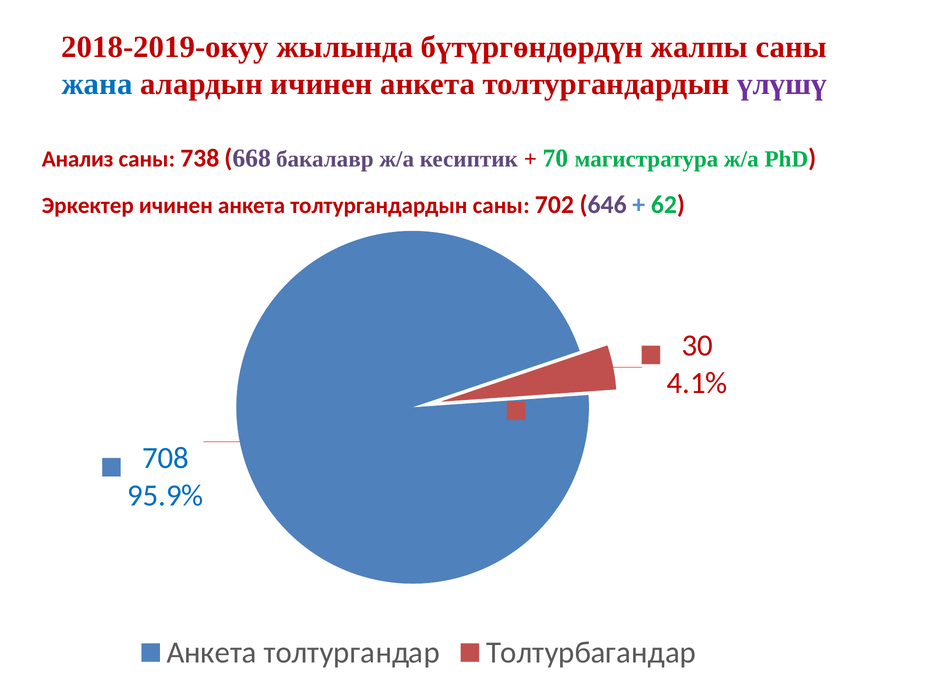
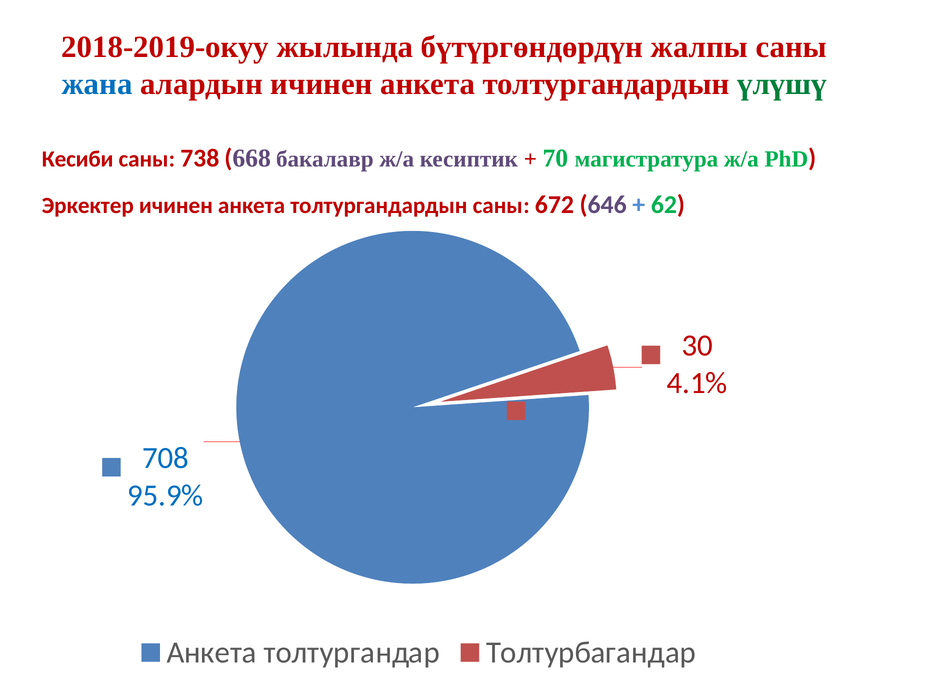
үлүшү colour: purple -> green
Анализ: Анализ -> Кесиби
702: 702 -> 672
